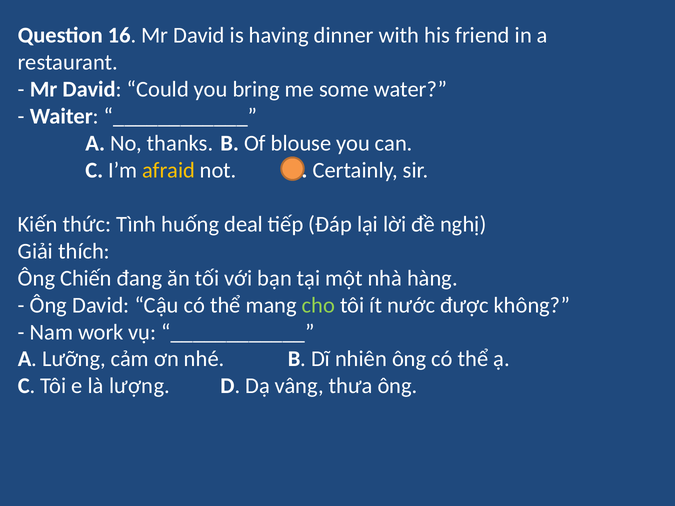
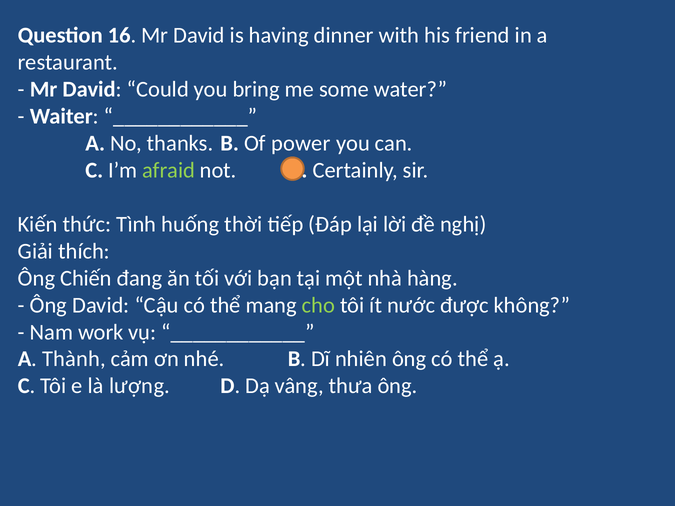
blouse: blouse -> power
afraid colour: yellow -> light green
deal: deal -> thời
Lưỡng: Lưỡng -> Thành
